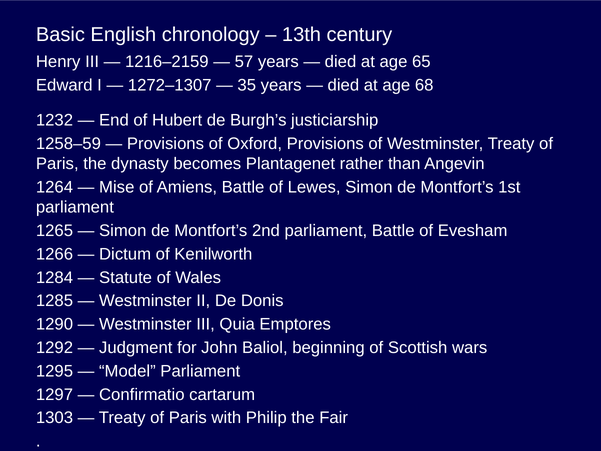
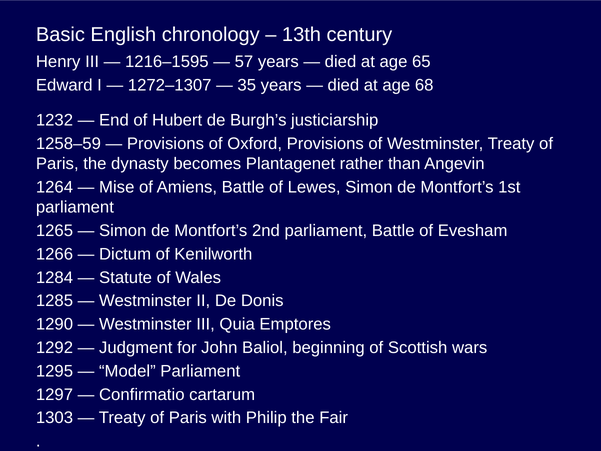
1216–2159: 1216–2159 -> 1216–1595
